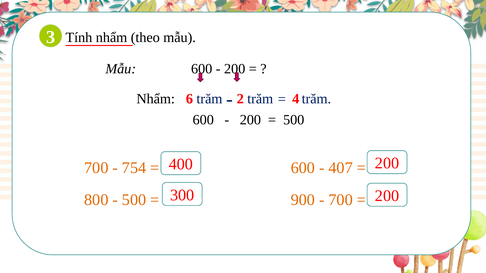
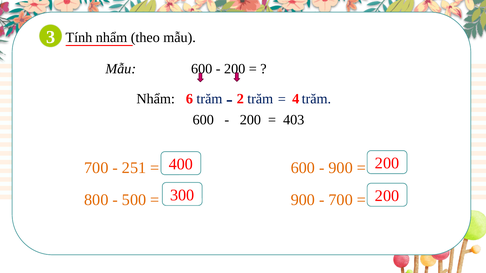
500 at (294, 120): 500 -> 403
754: 754 -> 251
407 at (341, 168): 407 -> 900
